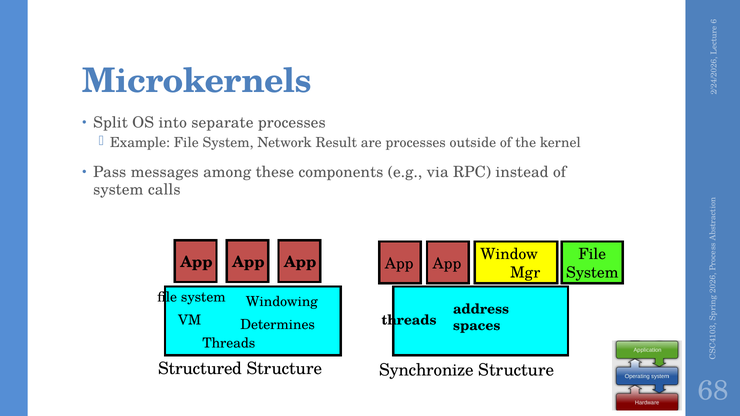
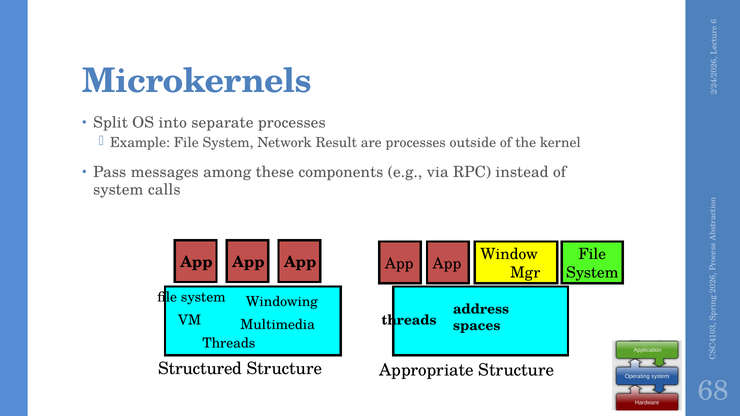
Determines: Determines -> Multimedia
Synchronize: Synchronize -> Appropriate
